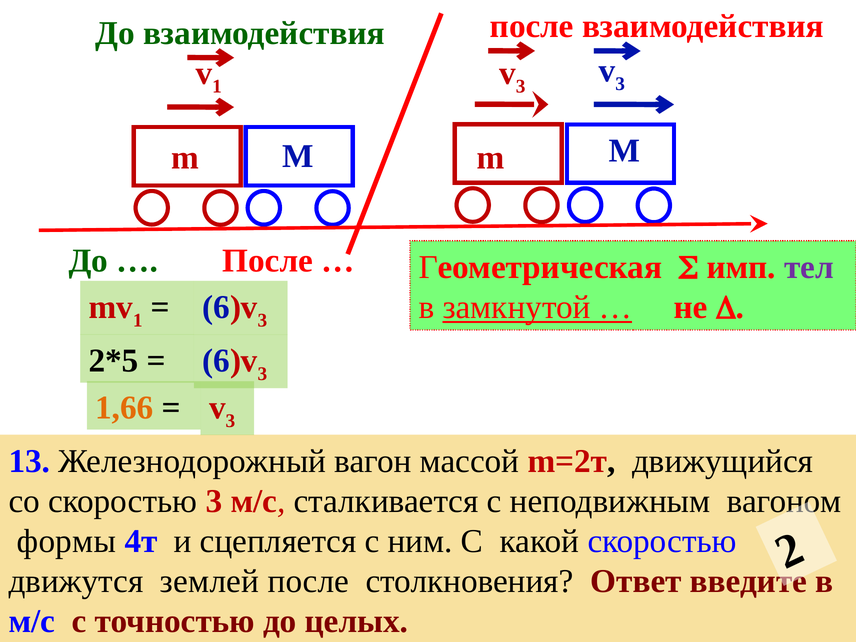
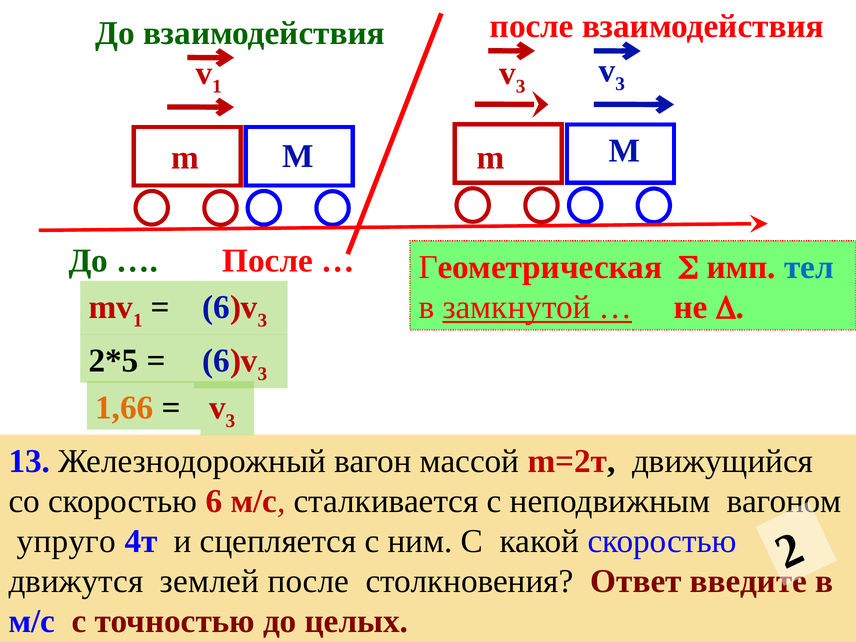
тел colour: purple -> blue
скоростью 3: 3 -> 6
формы: формы -> упруго
